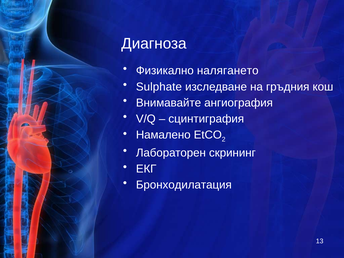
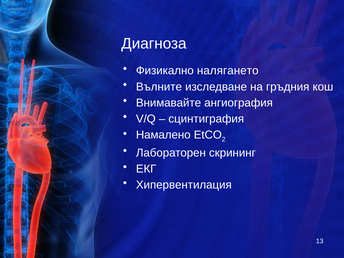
Sulphate: Sulphate -> Вълните
Бронходилатация: Бронходилатация -> Хипервентилация
